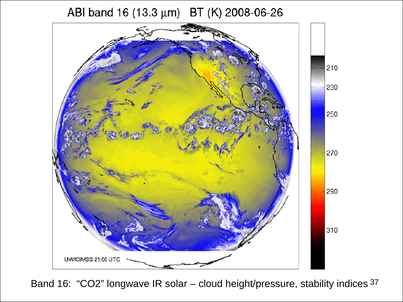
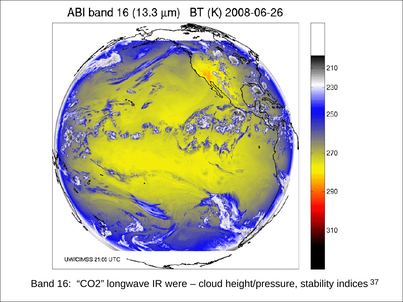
solar: solar -> were
